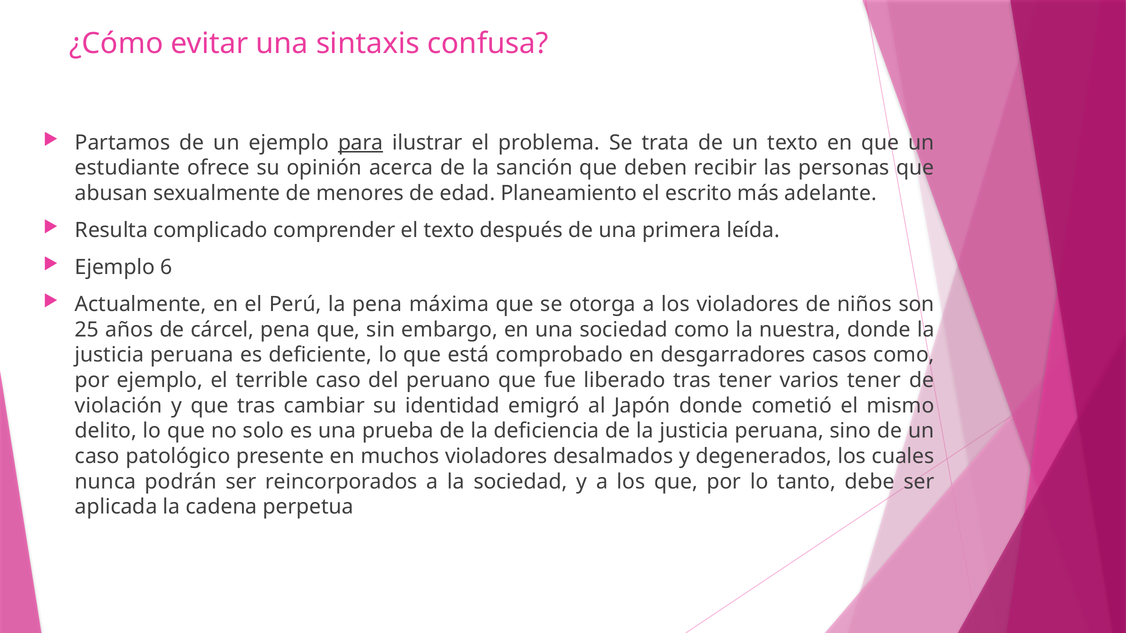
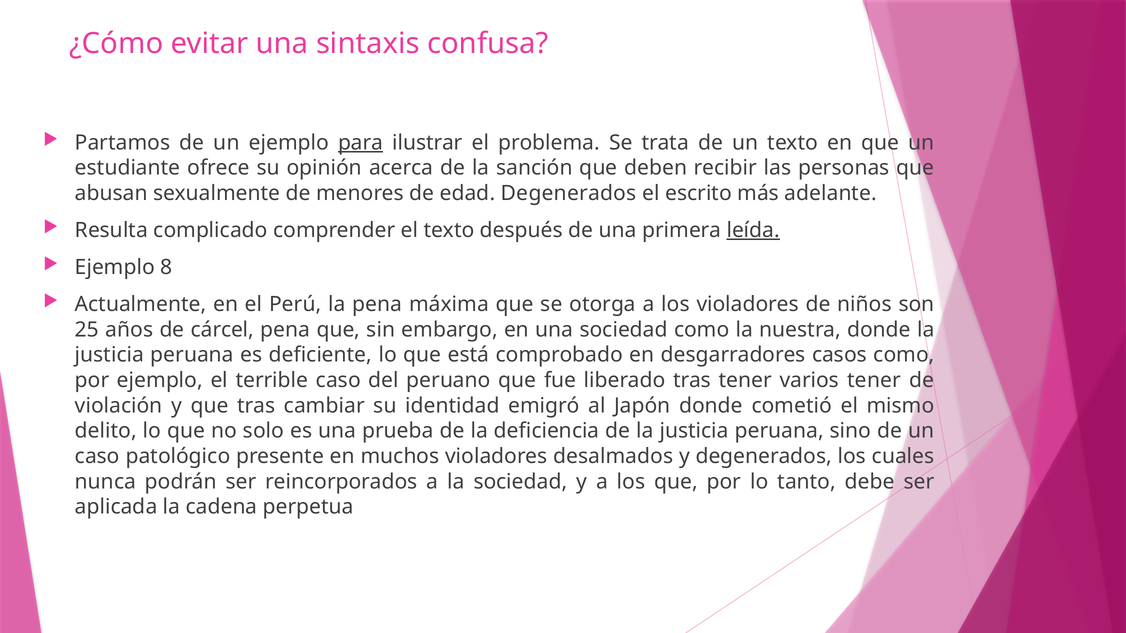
edad Planeamiento: Planeamiento -> Degenerados
leída underline: none -> present
6: 6 -> 8
